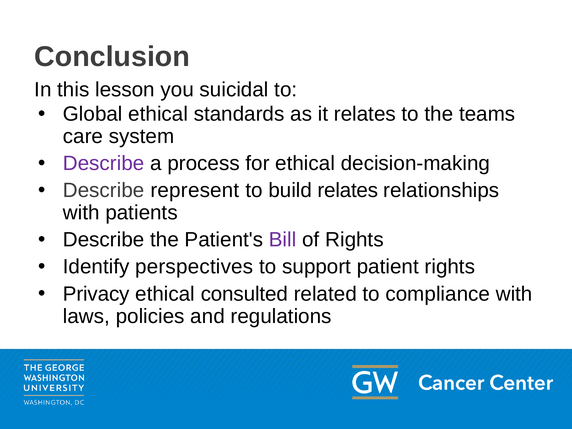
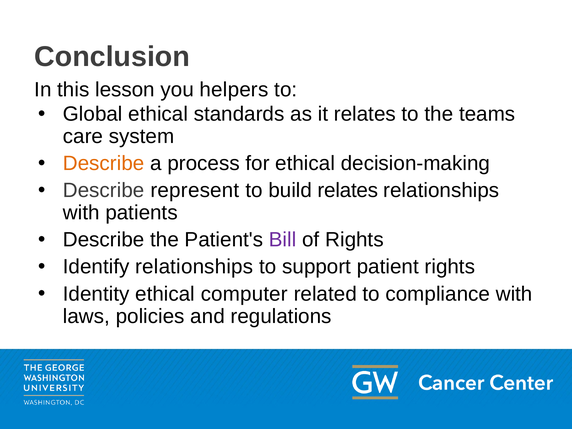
suicidal: suicidal -> helpers
Describe at (104, 163) colour: purple -> orange
Identify perspectives: perspectives -> relationships
Privacy: Privacy -> Identity
consulted: consulted -> computer
